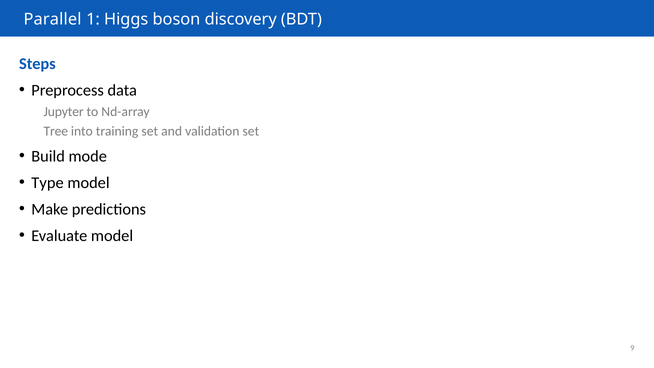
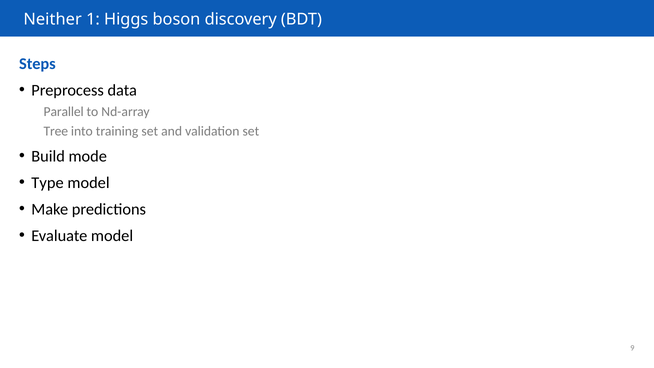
Parallel: Parallel -> Neither
Jupyter: Jupyter -> Parallel
